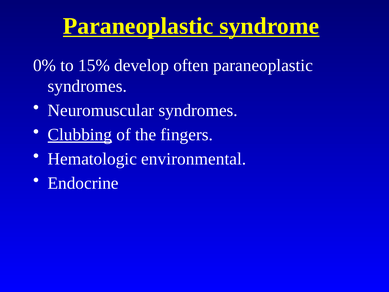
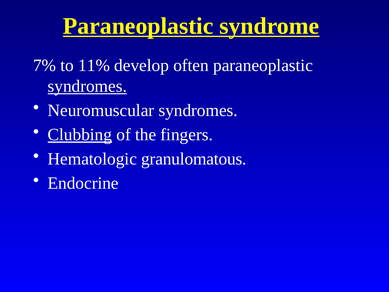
0%: 0% -> 7%
15%: 15% -> 11%
syndromes at (87, 86) underline: none -> present
environmental: environmental -> granulomatous
